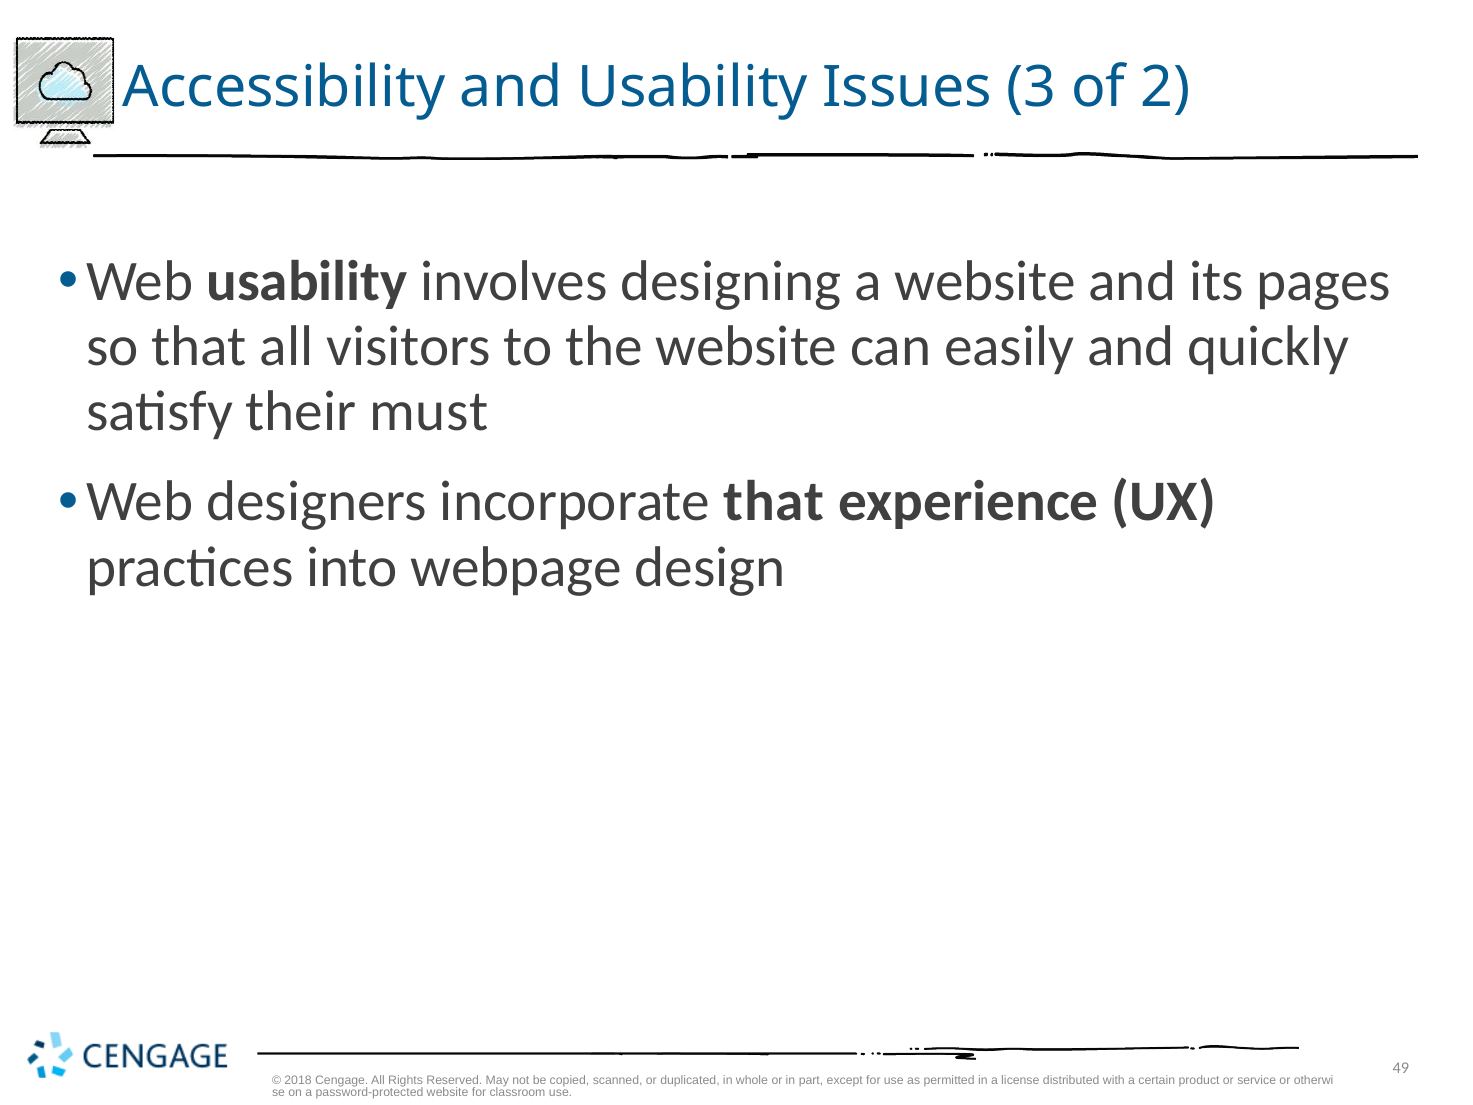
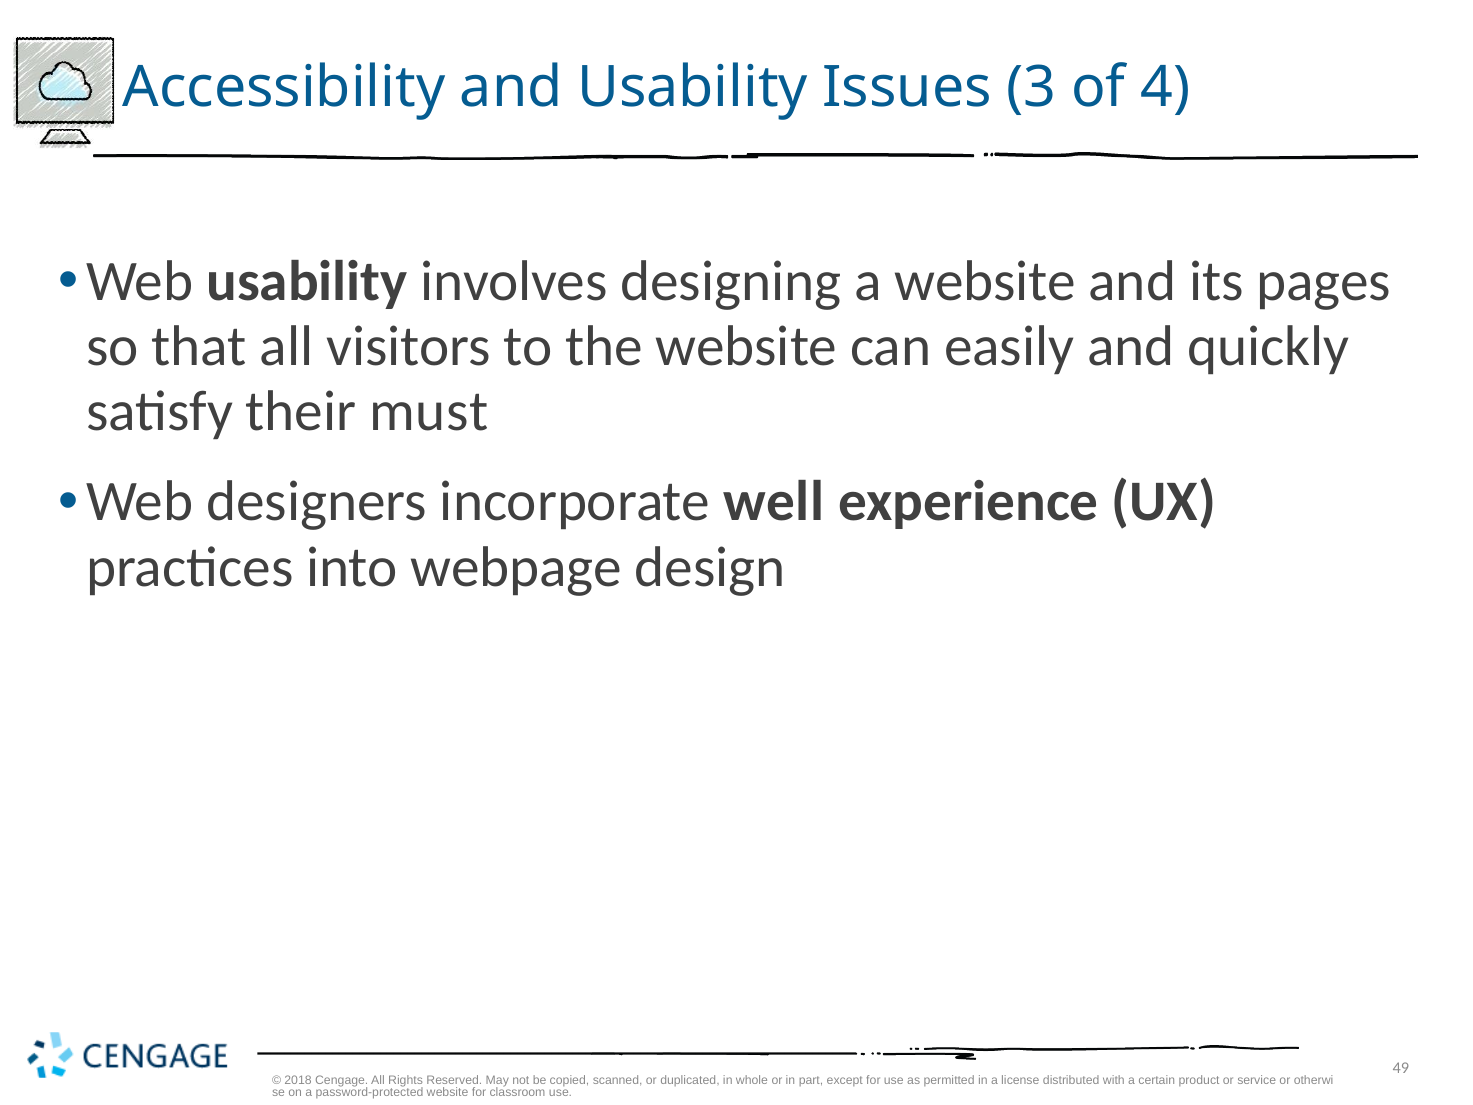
2: 2 -> 4
incorporate that: that -> well
